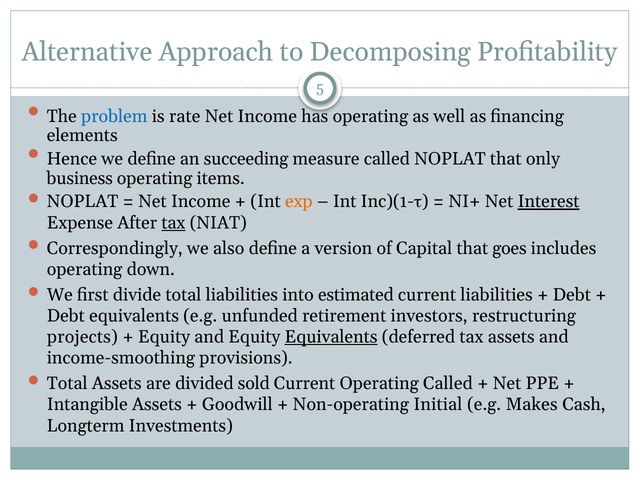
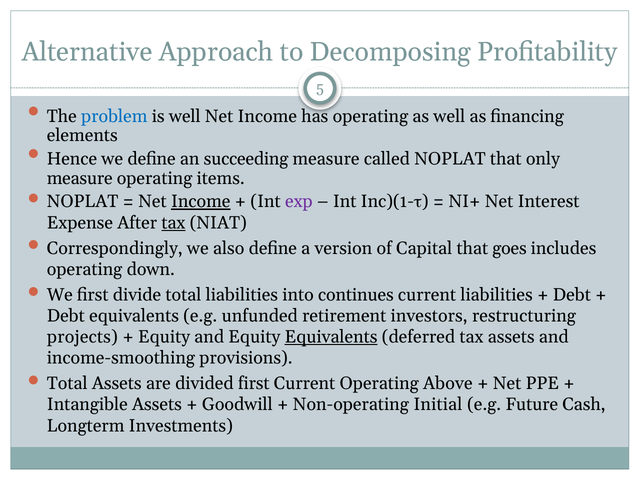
is rate: rate -> well
business at (80, 178): business -> measure
Income at (201, 202) underline: none -> present
exp colour: orange -> purple
Interest underline: present -> none
estimated: estimated -> continues
divided sold: sold -> first
Operating Called: Called -> Above
Makes: Makes -> Future
